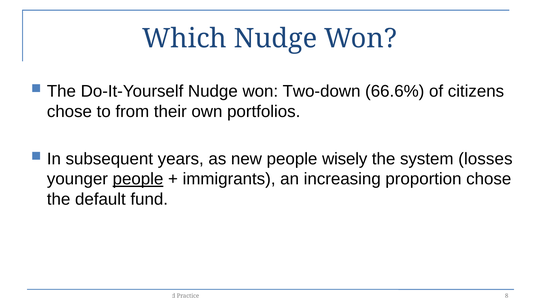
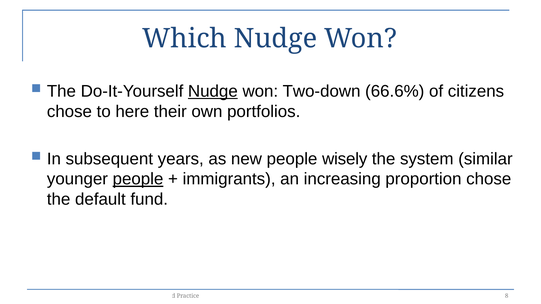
Nudge at (213, 91) underline: none -> present
from: from -> here
losses: losses -> similar
